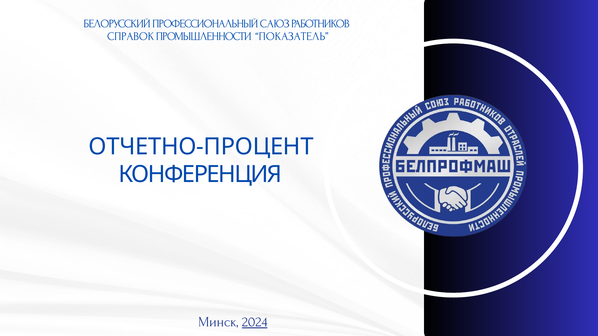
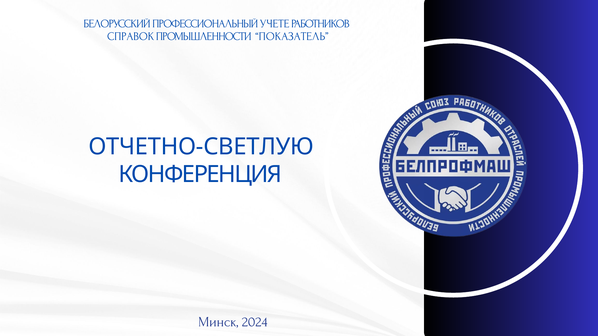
САЮЗ: САЮЗ -> УЧЕТЕ
ОТЧЕТНО-ПРОЦЕНТ: ОТЧЕТНО-ПРОЦЕНТ -> ОТЧЕТНО-СВЕТЛУЮ
2024 underline: present -> none
